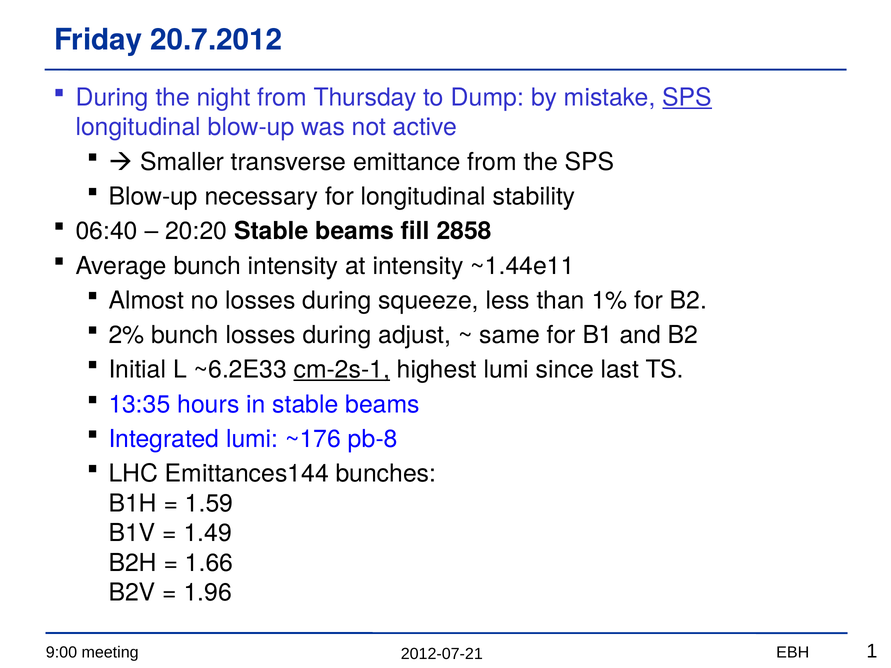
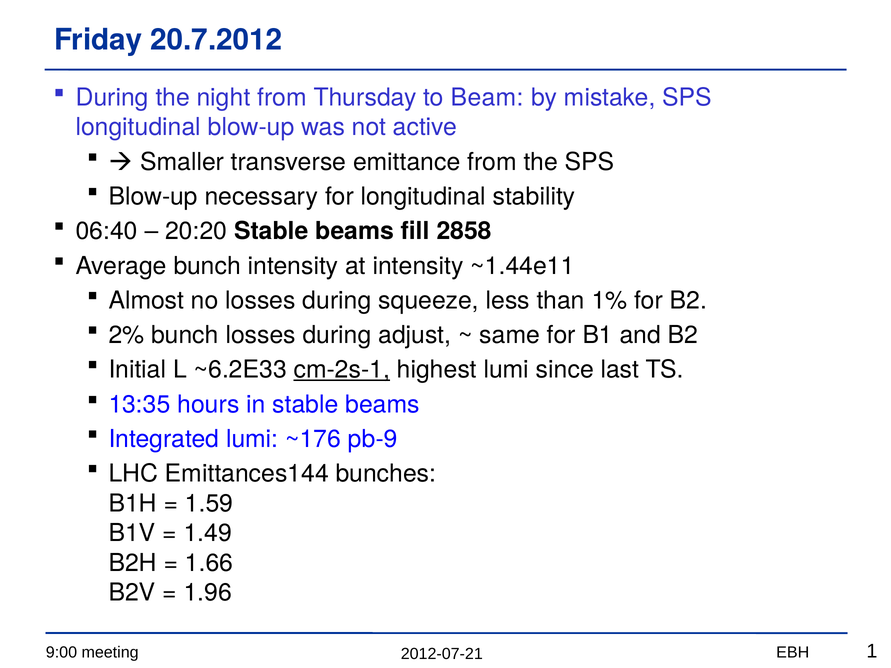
Dump: Dump -> Beam
SPS at (687, 98) underline: present -> none
pb-8: pb-8 -> pb-9
